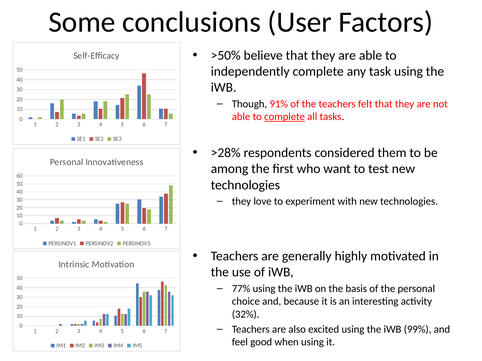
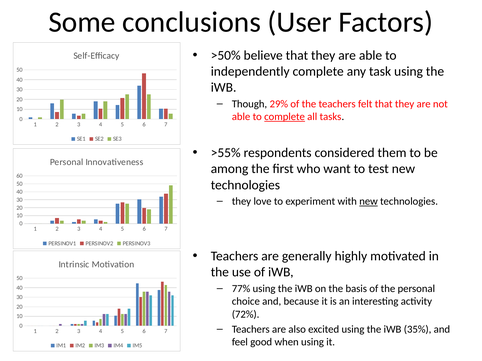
91%: 91% -> 29%
>28%: >28% -> >55%
new at (369, 202) underline: none -> present
32%: 32% -> 72%
99%: 99% -> 35%
